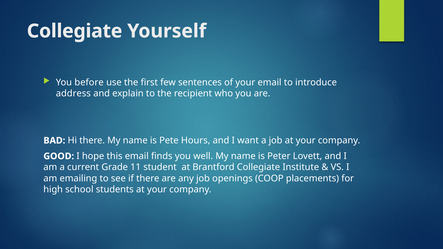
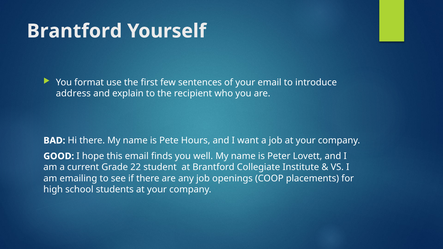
Collegiate at (75, 31): Collegiate -> Brantford
before: before -> format
11: 11 -> 22
